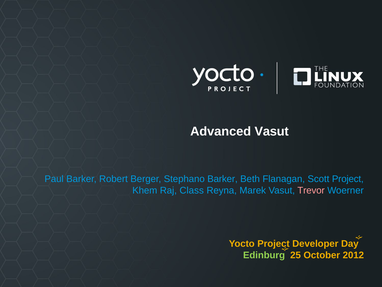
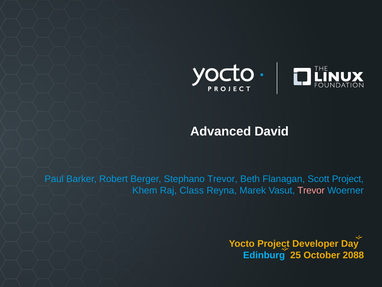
Advanced Vasut: Vasut -> David
Stephano Barker: Barker -> Trevor
Edinburg colour: light green -> light blue
2012: 2012 -> 2088
